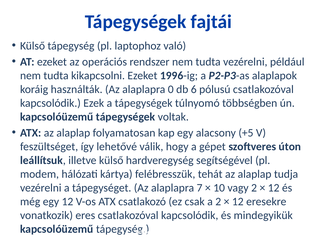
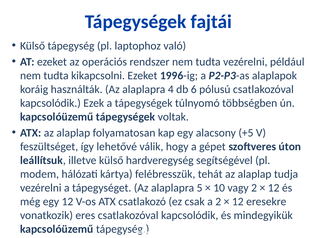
0: 0 -> 4
7: 7 -> 5
